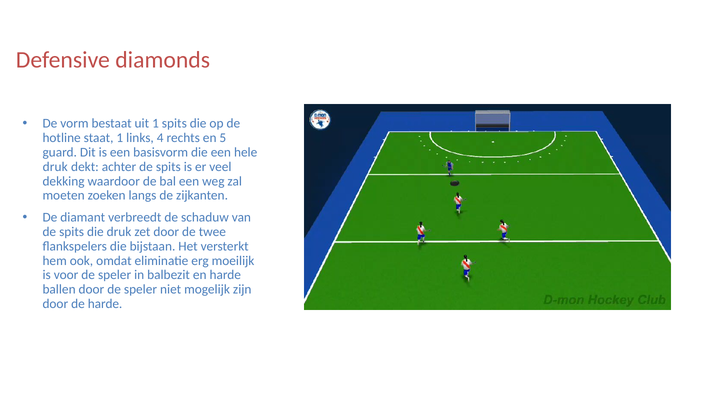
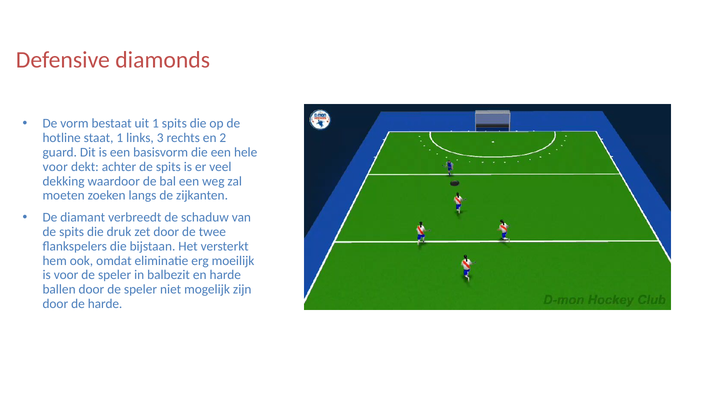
4: 4 -> 3
5: 5 -> 2
druk at (55, 167): druk -> voor
